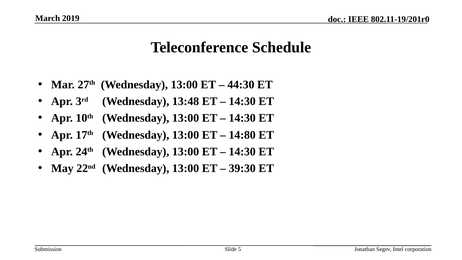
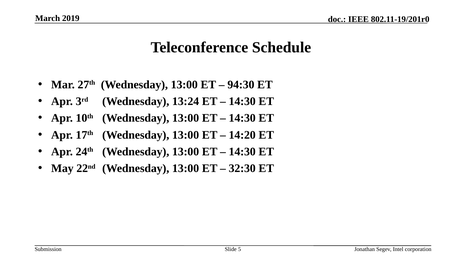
44:30: 44:30 -> 94:30
13:48: 13:48 -> 13:24
14:80: 14:80 -> 14:20
39:30: 39:30 -> 32:30
